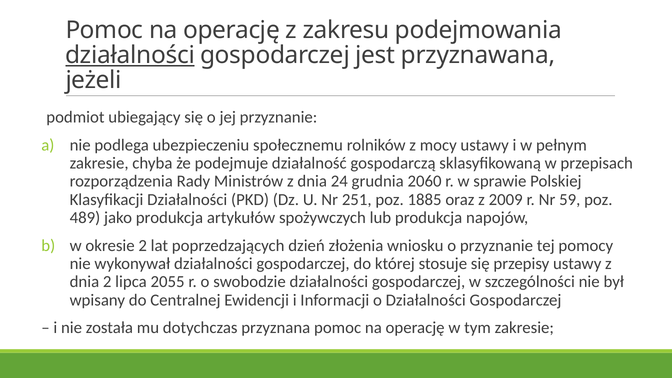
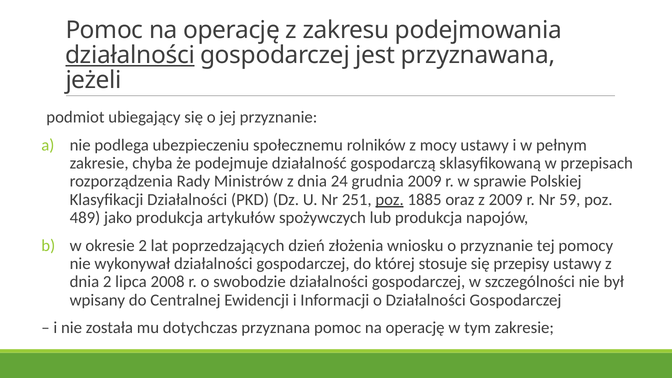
grudnia 2060: 2060 -> 2009
poz at (390, 200) underline: none -> present
2055: 2055 -> 2008
